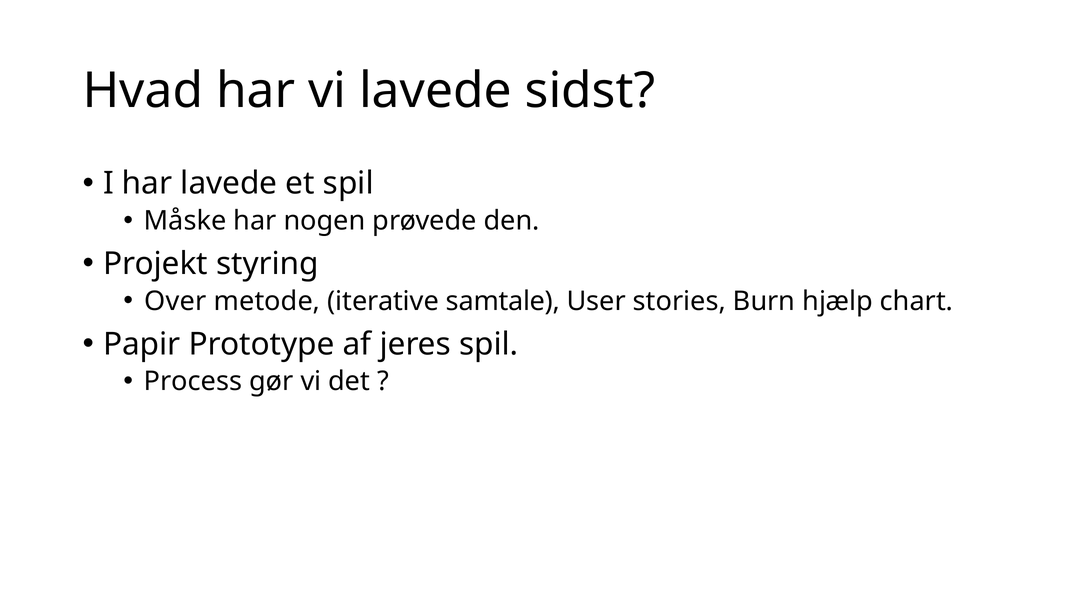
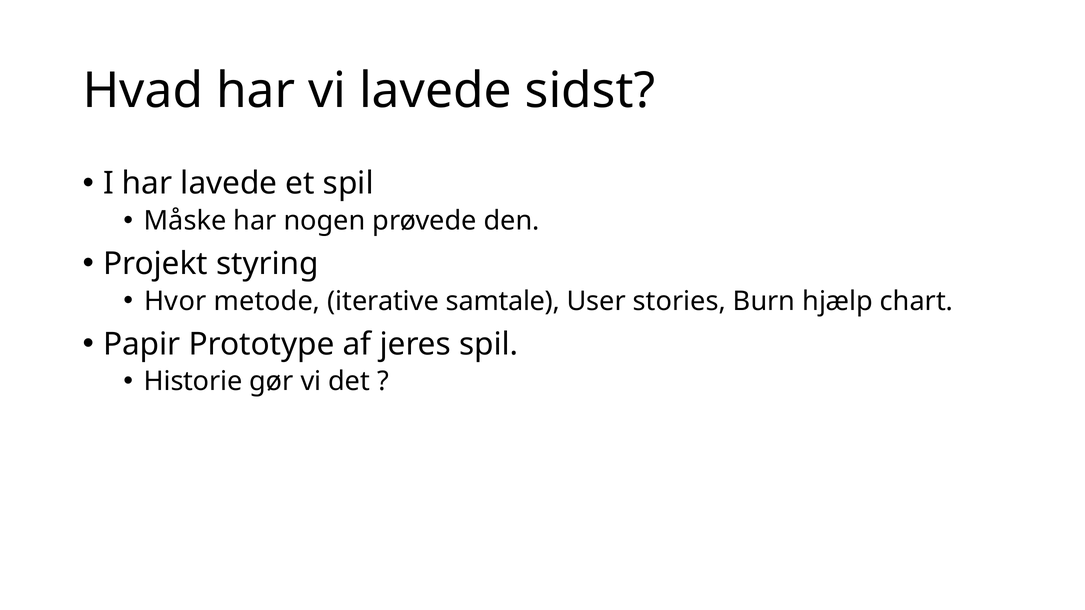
Over: Over -> Hvor
Process: Process -> Historie
